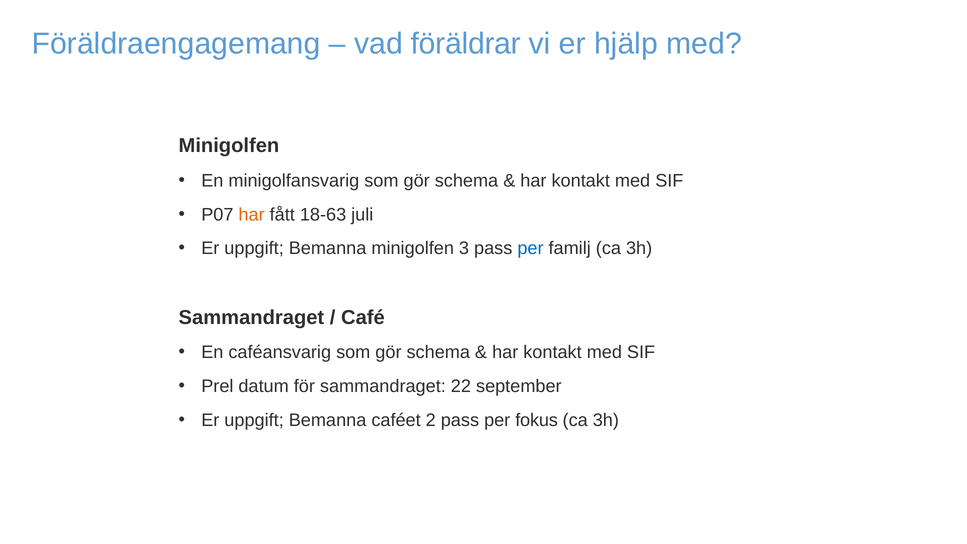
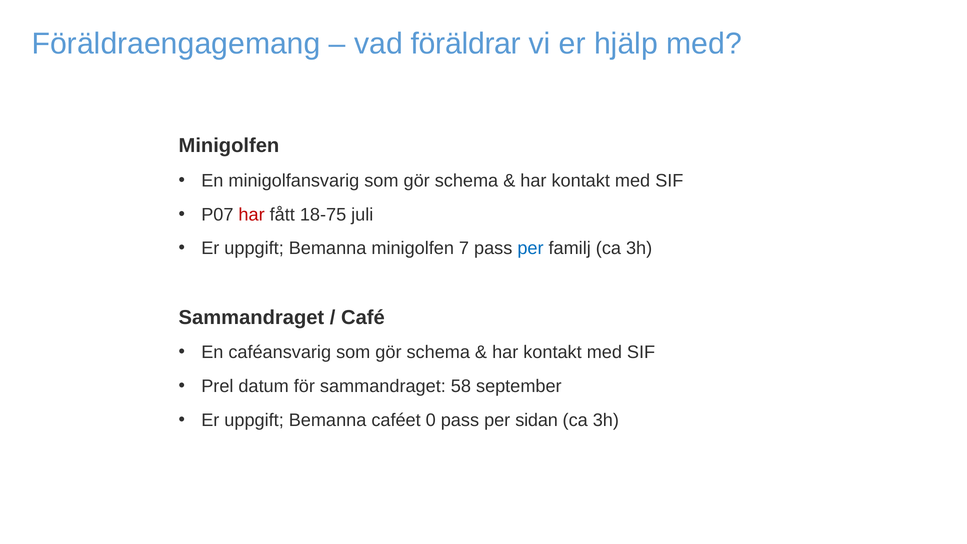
har at (252, 215) colour: orange -> red
18-63: 18-63 -> 18-75
3: 3 -> 7
22: 22 -> 58
2: 2 -> 0
fokus: fokus -> sidan
